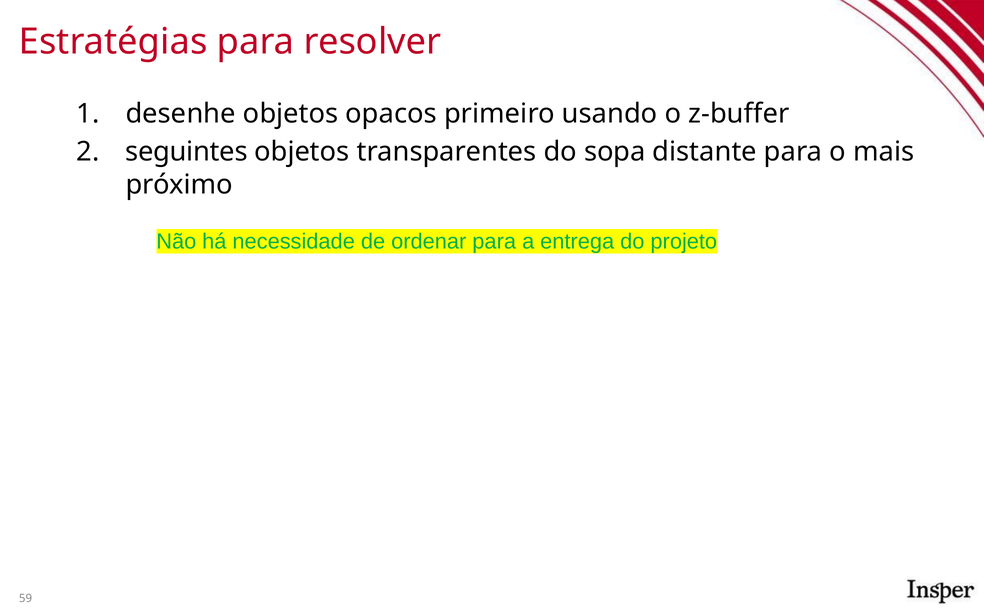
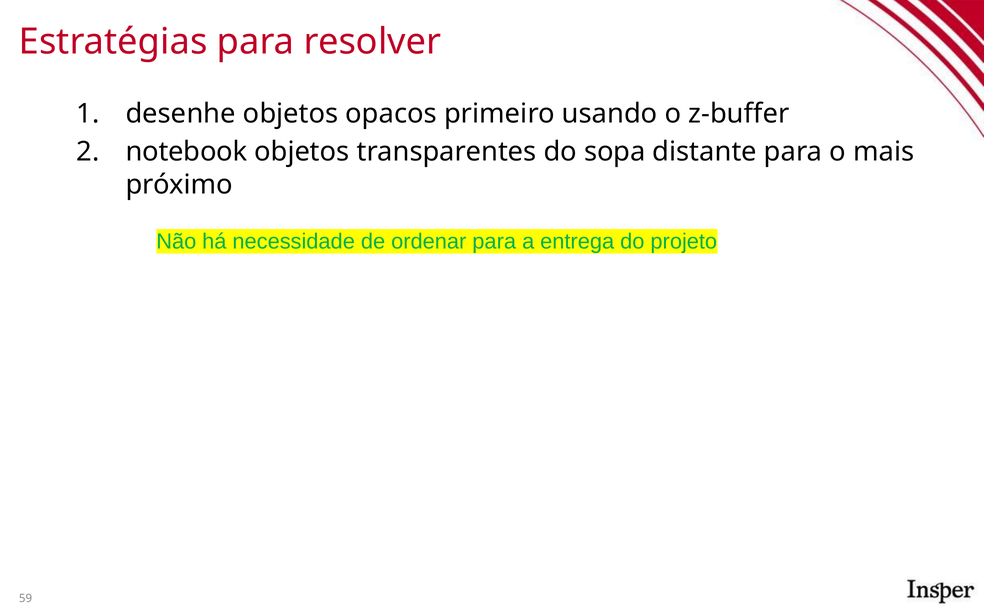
seguintes: seguintes -> notebook
